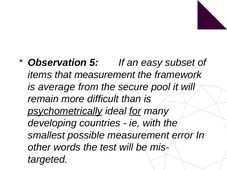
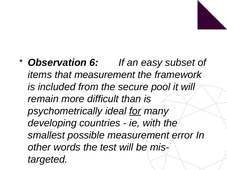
5: 5 -> 6
average: average -> included
psychometrically underline: present -> none
